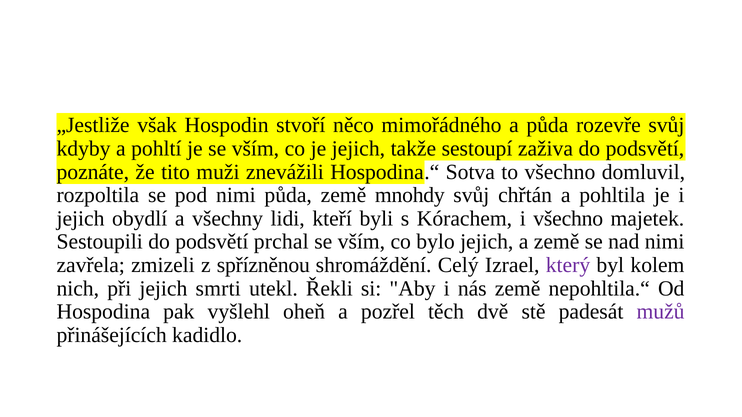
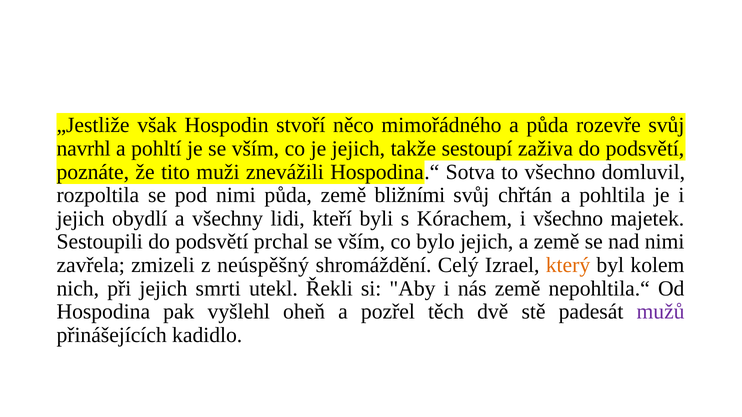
kdyby: kdyby -> navrhl
mnohdy: mnohdy -> bližními
spřízněnou: spřízněnou -> neúspěšný
který colour: purple -> orange
